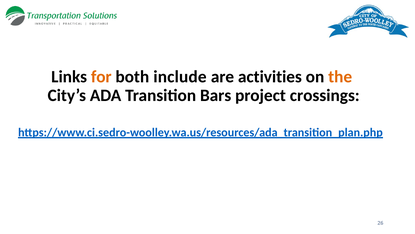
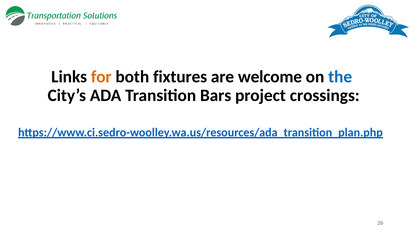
include: include -> fixtures
activities: activities -> welcome
the colour: orange -> blue
